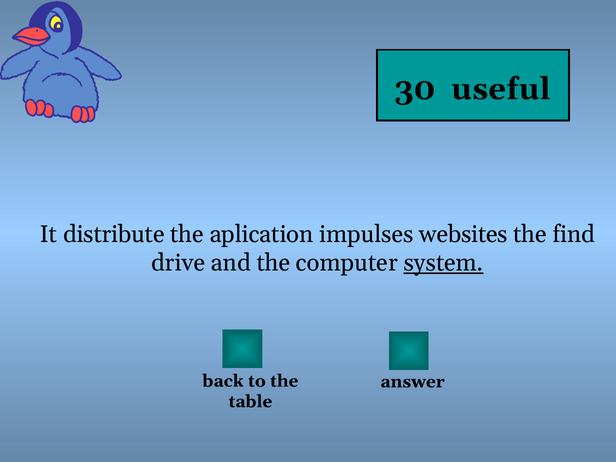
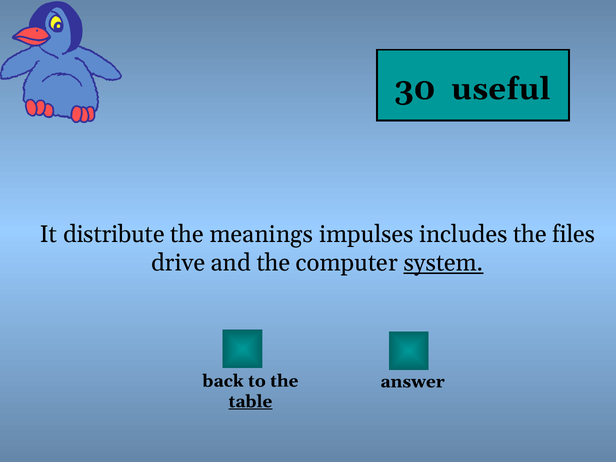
aplication: aplication -> meanings
websites: websites -> includes
find: find -> files
table underline: none -> present
